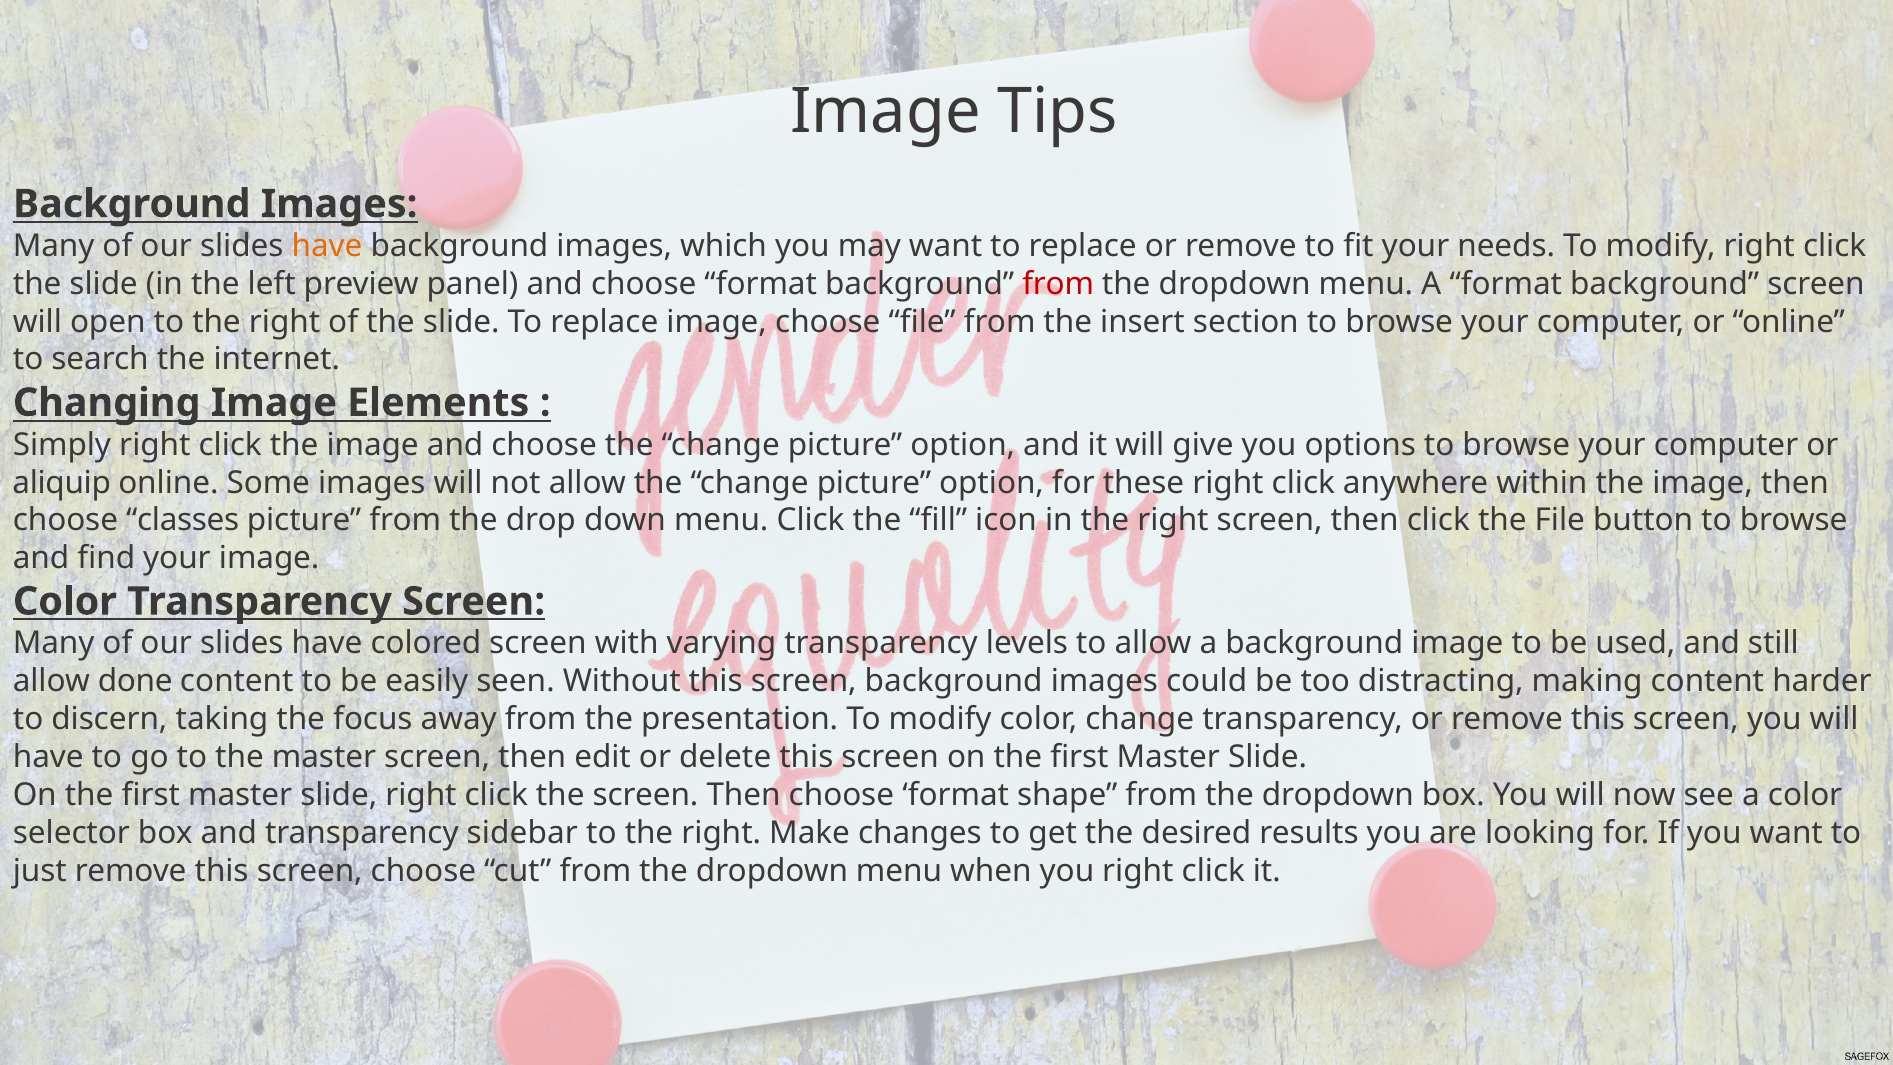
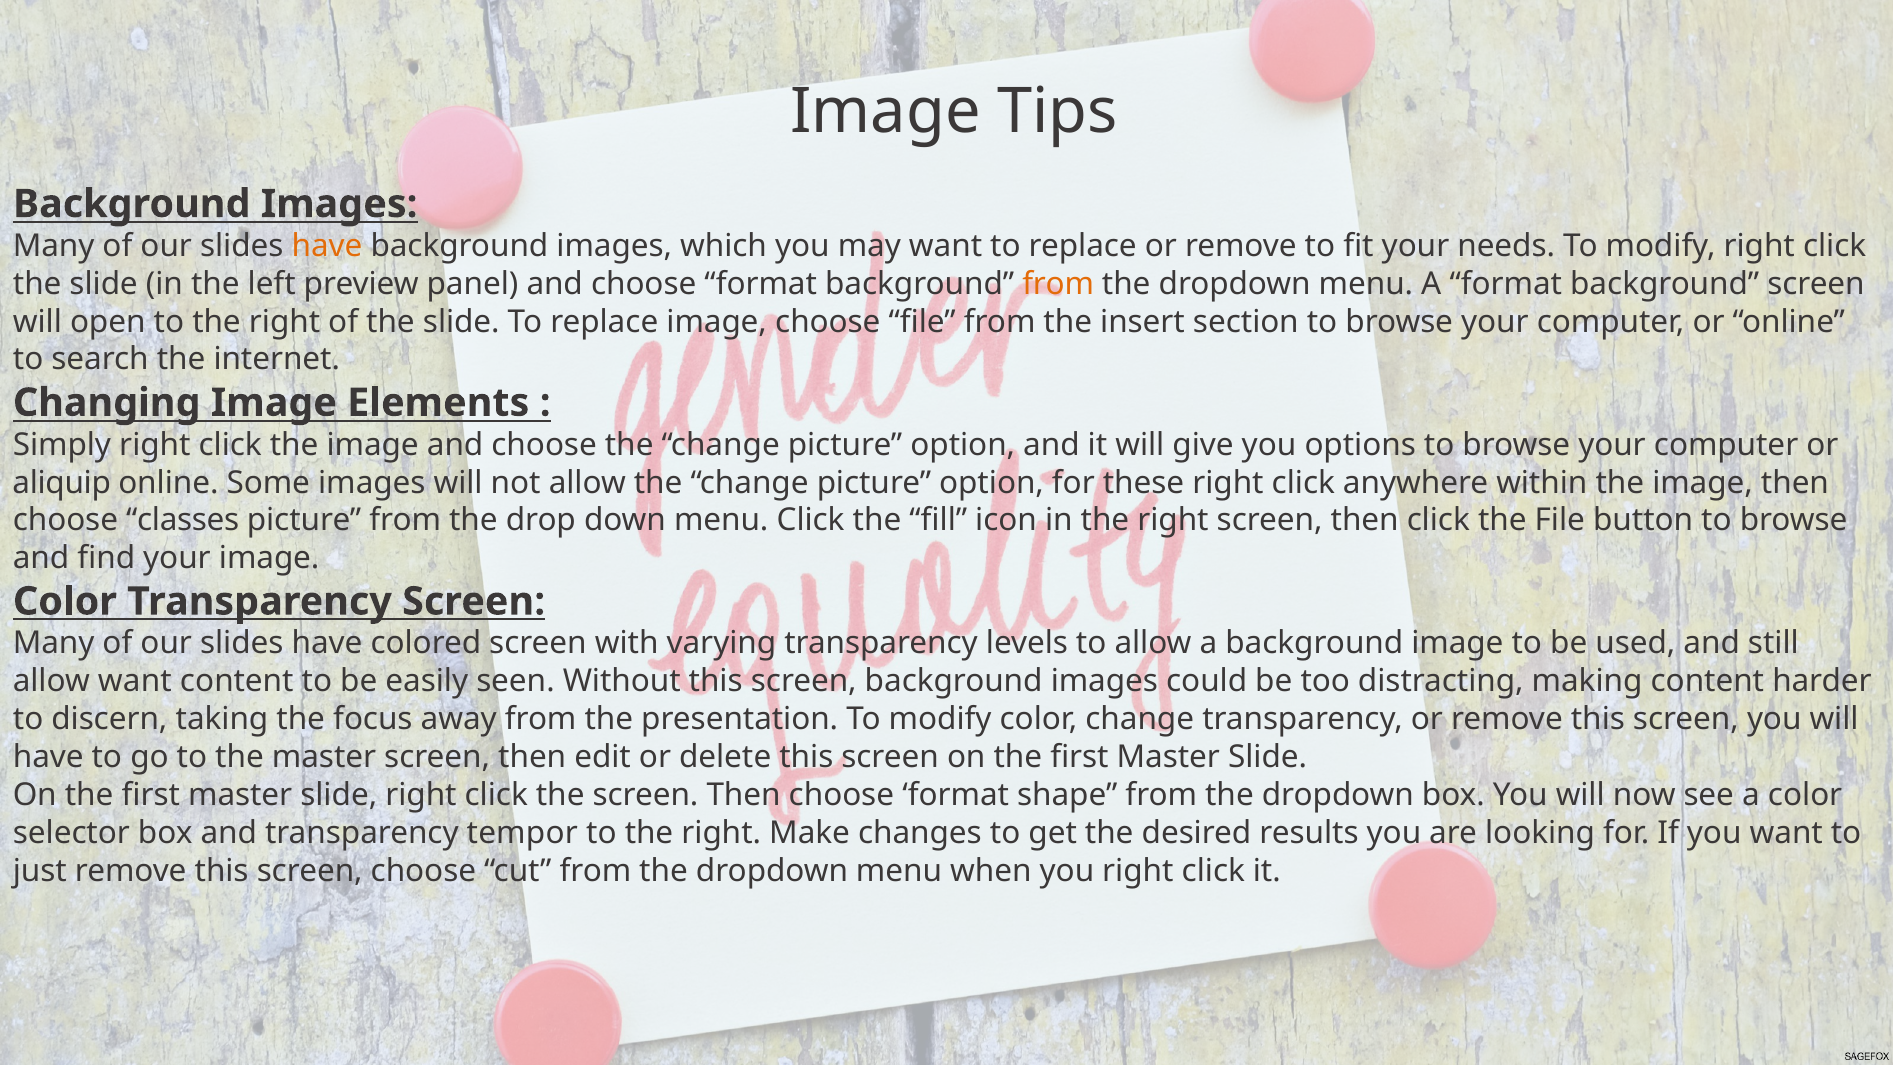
from at (1058, 284) colour: red -> orange
allow done: done -> want
sidebar: sidebar -> tempor
